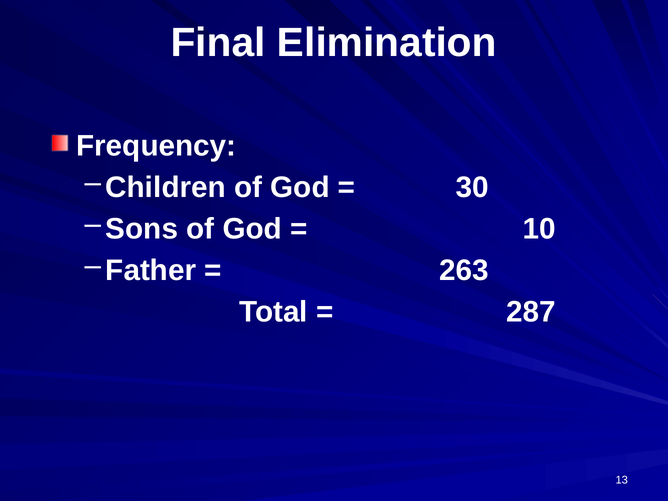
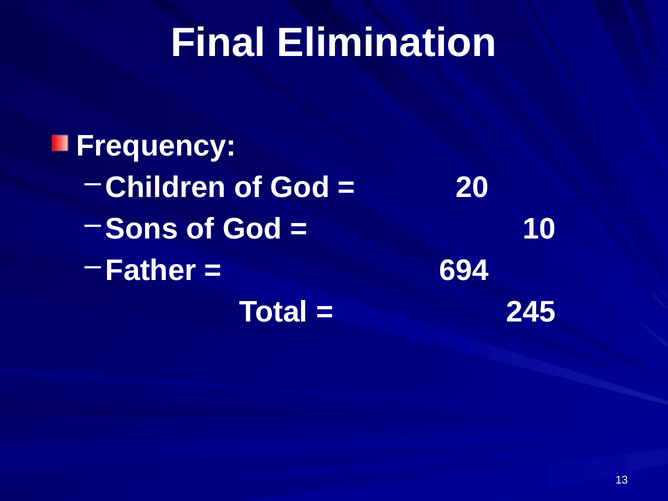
30: 30 -> 20
263: 263 -> 694
287: 287 -> 245
